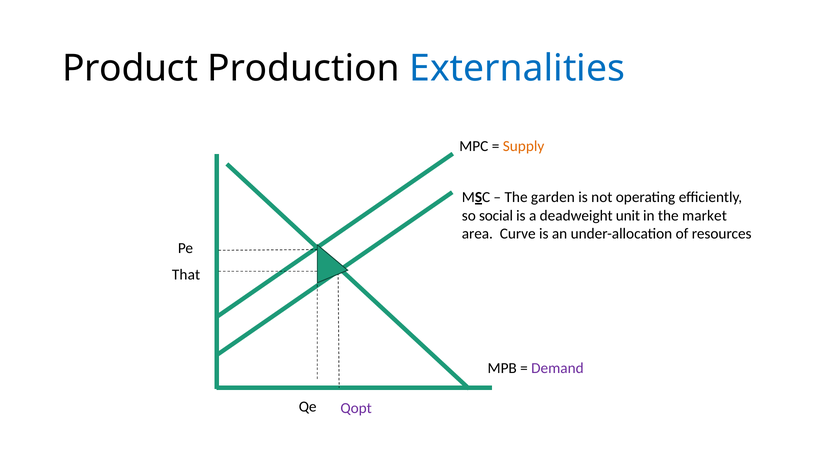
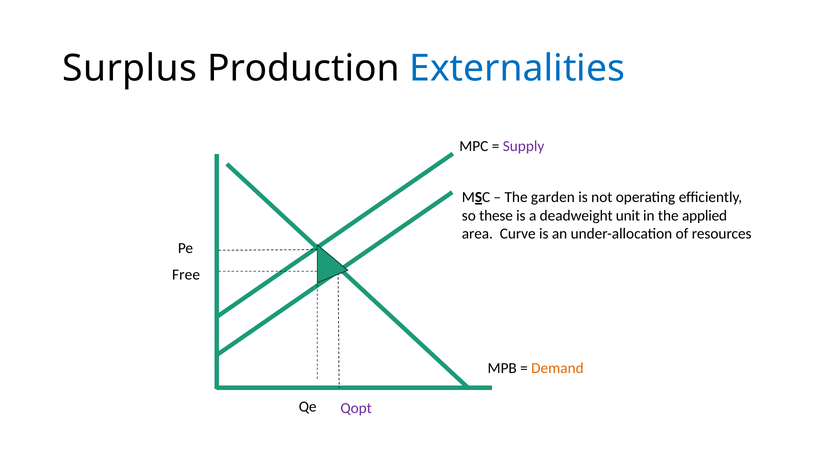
Product: Product -> Surplus
Supply colour: orange -> purple
social: social -> these
market: market -> applied
That: That -> Free
Demand colour: purple -> orange
